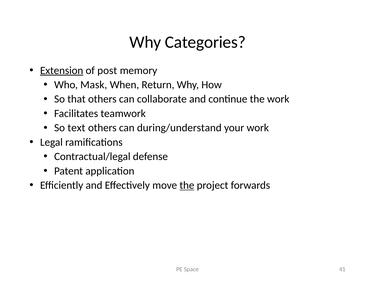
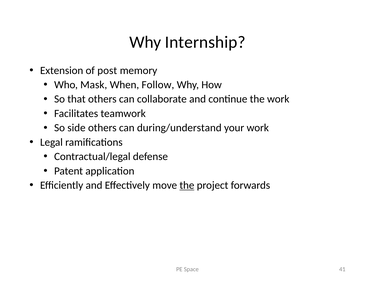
Categories: Categories -> Internship
Extension underline: present -> none
Return: Return -> Follow
text: text -> side
